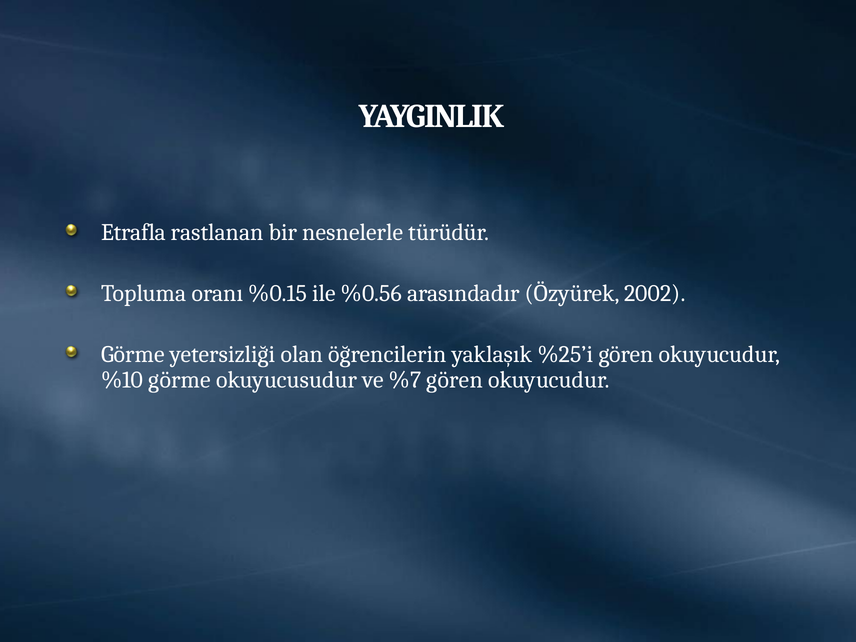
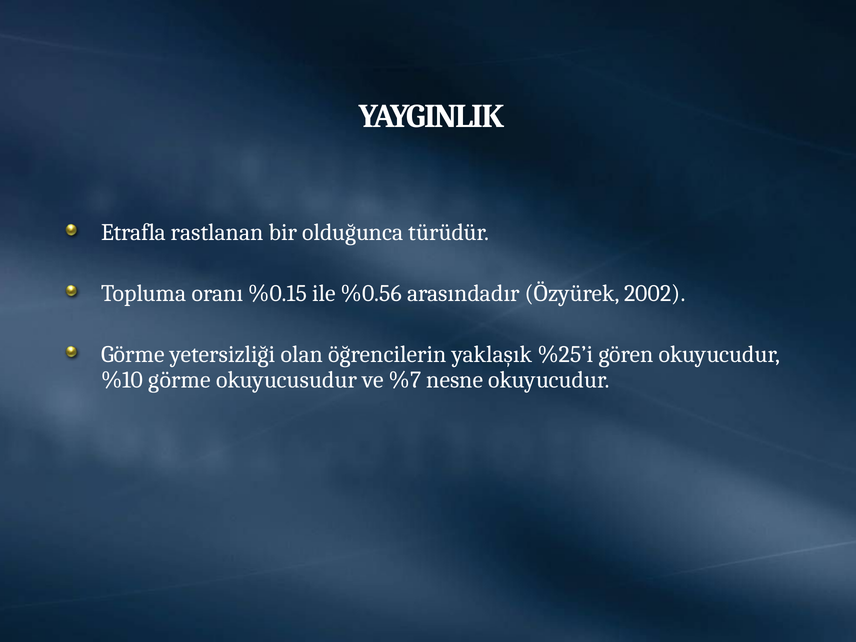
nesnelerle: nesnelerle -> olduğunca
%7 gören: gören -> nesne
